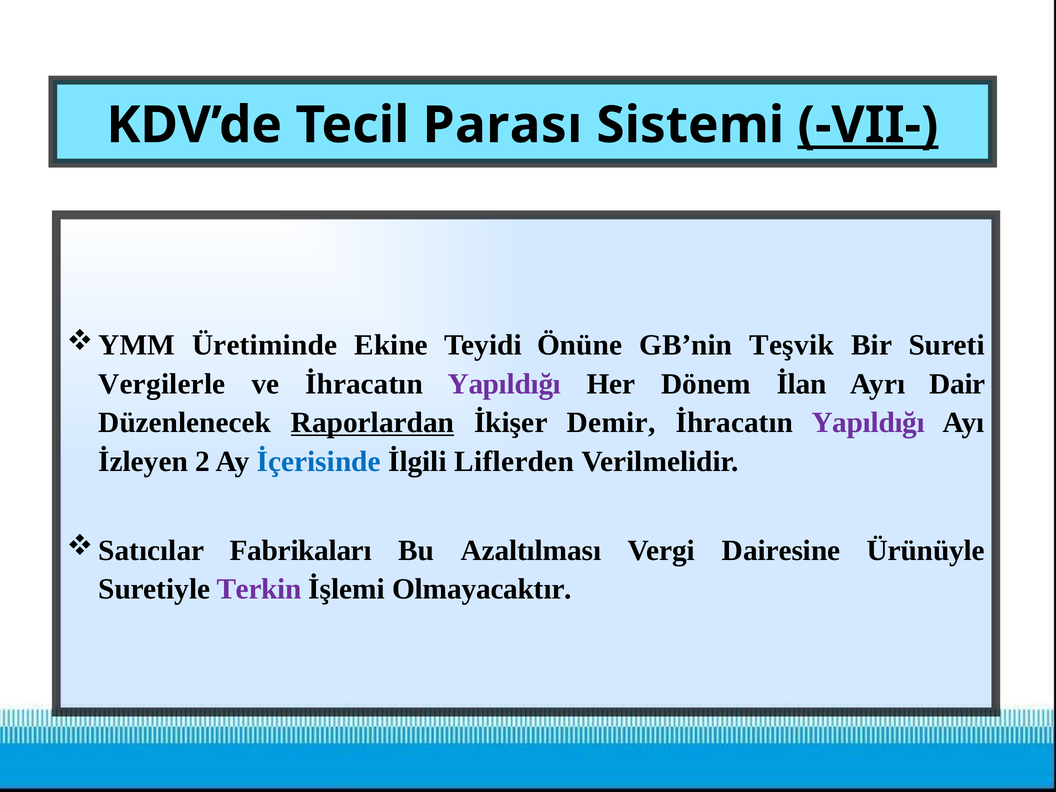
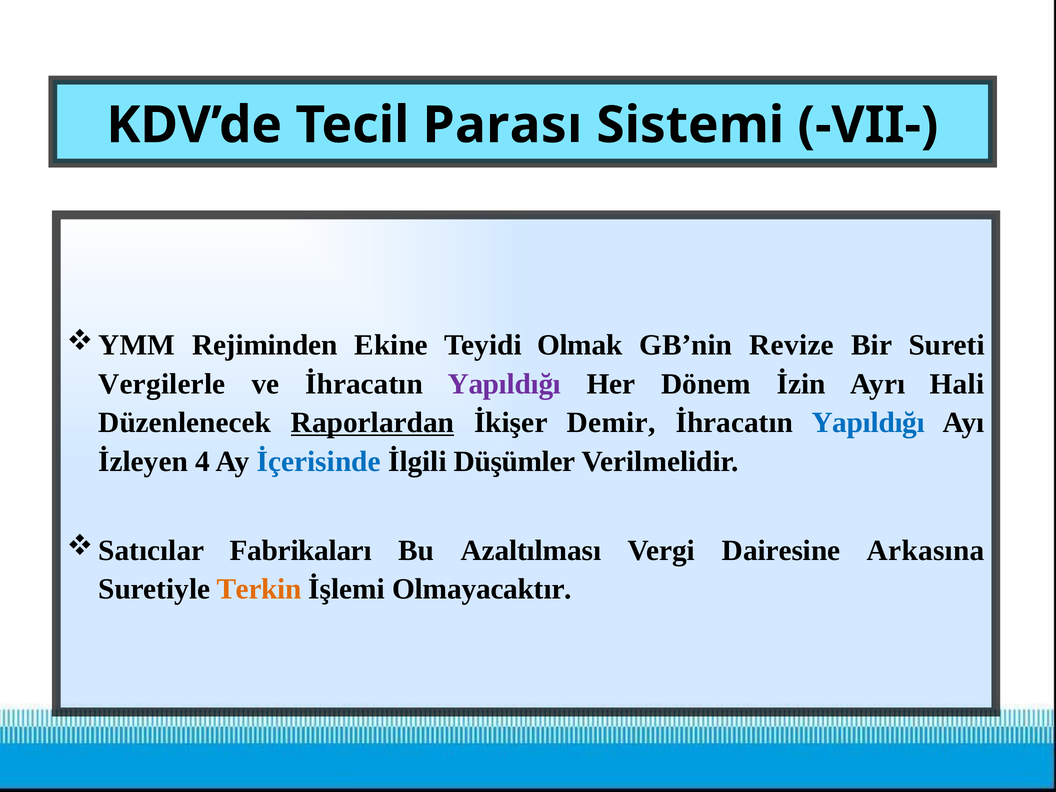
VII- underline: present -> none
Üretiminde: Üretiminde -> Rejiminden
Önüne: Önüne -> Olmak
Teşvik: Teşvik -> Revize
İlan: İlan -> İzin
Dair: Dair -> Hali
Yapıldığı at (868, 423) colour: purple -> blue
2: 2 -> 4
Liflerden: Liflerden -> Düşümler
Ürünüyle: Ürünüyle -> Arkasına
Terkin colour: purple -> orange
